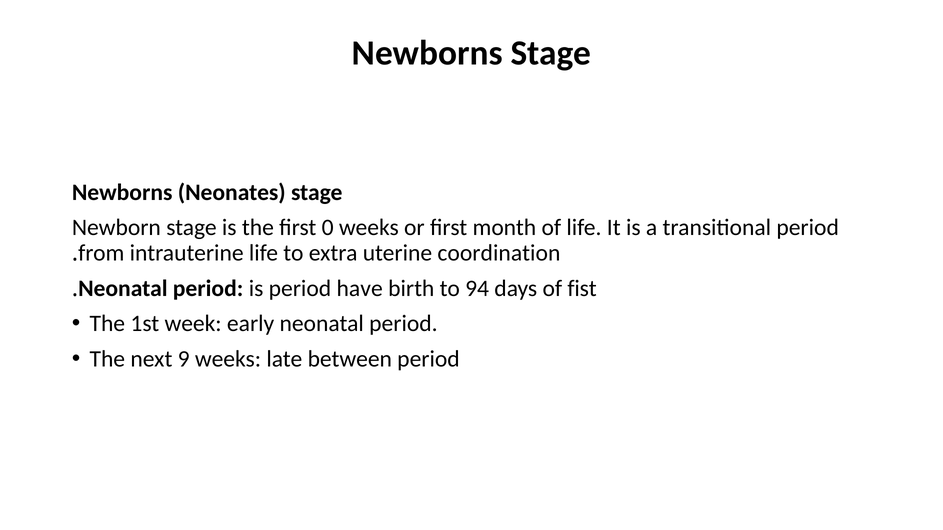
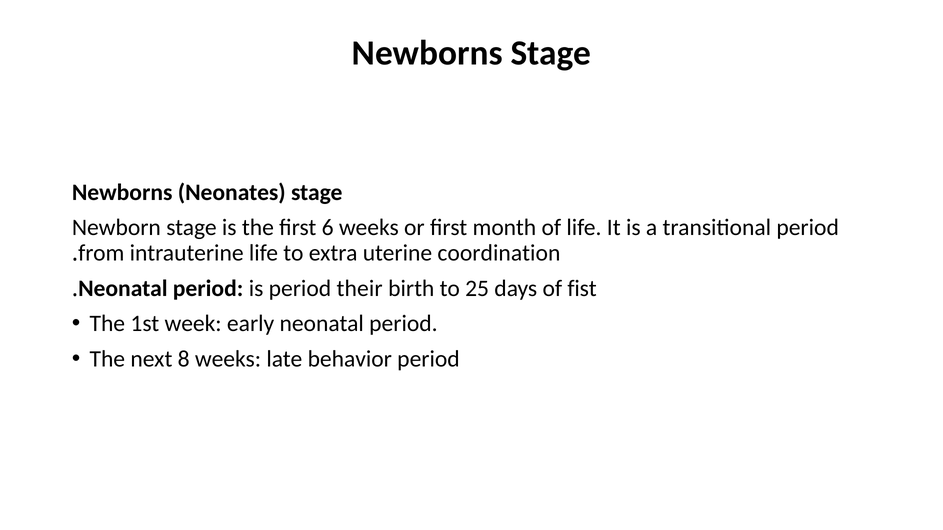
0: 0 -> 6
have: have -> their
94: 94 -> 25
9: 9 -> 8
between: between -> behavior
